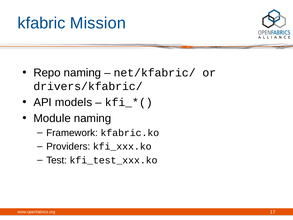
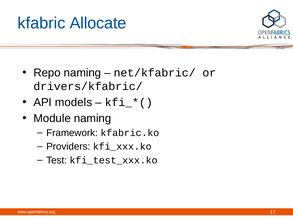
Mission: Mission -> Allocate
